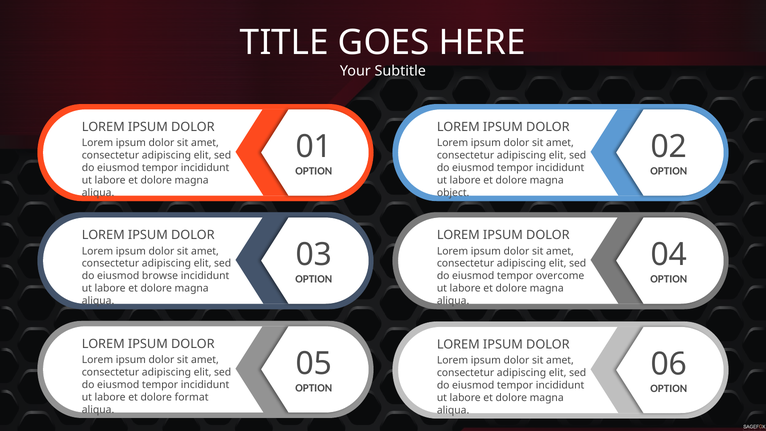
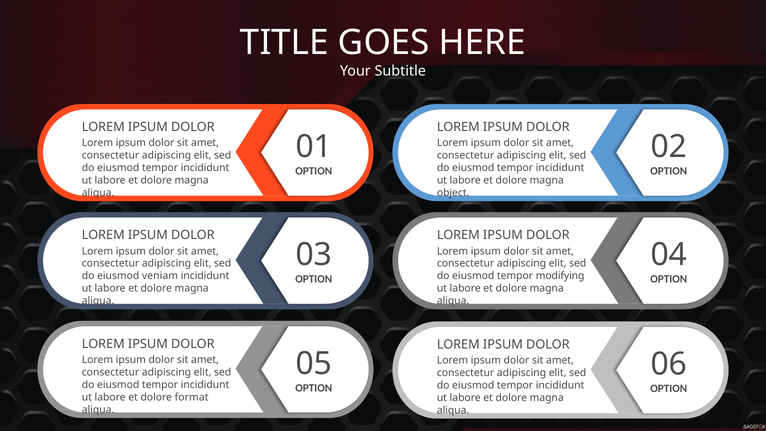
browse: browse -> veniam
overcome: overcome -> modifying
